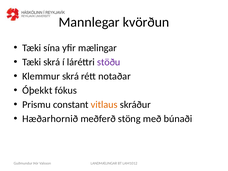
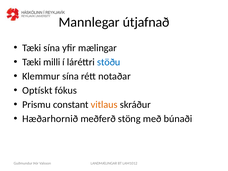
kvörðun: kvörðun -> útjafnað
Tæki skrá: skrá -> milli
stöðu colour: purple -> blue
Klemmur skrá: skrá -> sína
Óþekkt: Óþekkt -> Optískt
